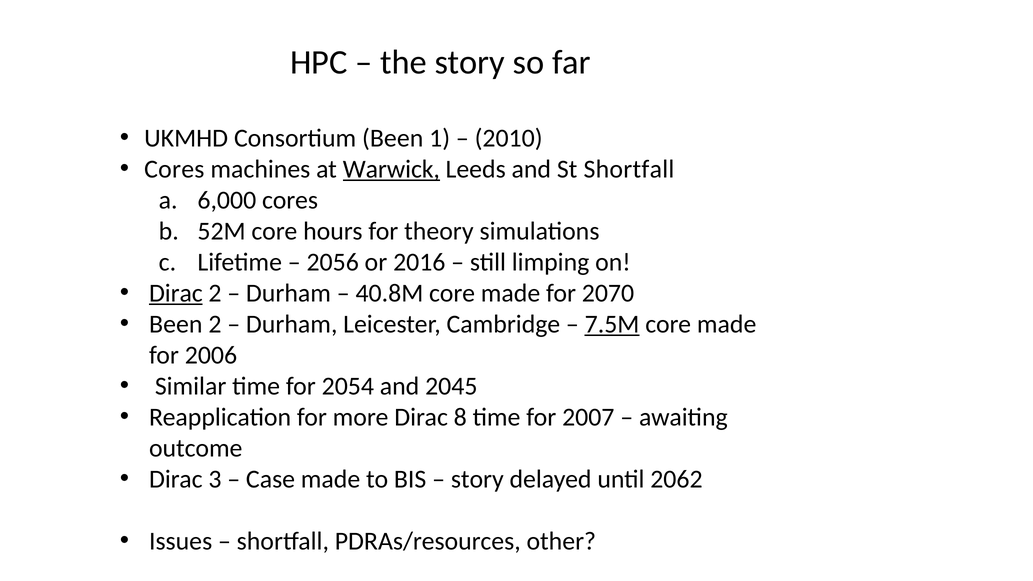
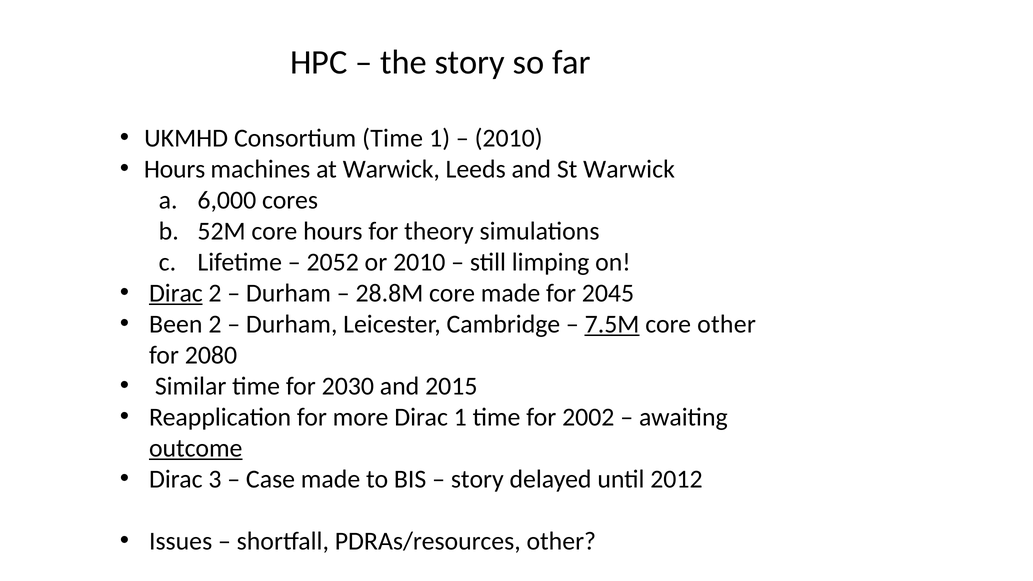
Consortium Been: Been -> Time
Cores at (174, 169): Cores -> Hours
Warwick at (391, 169) underline: present -> none
St Shortfall: Shortfall -> Warwick
2056: 2056 -> 2052
or 2016: 2016 -> 2010
40.8M: 40.8M -> 28.8M
2070: 2070 -> 2045
made at (727, 324): made -> other
2006: 2006 -> 2080
2054: 2054 -> 2030
2045: 2045 -> 2015
Dirac 8: 8 -> 1
2007: 2007 -> 2002
outcome underline: none -> present
2062: 2062 -> 2012
